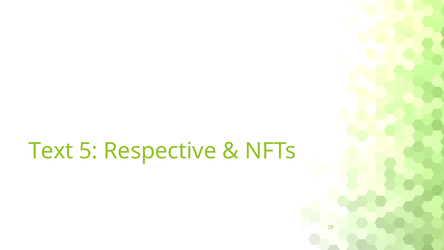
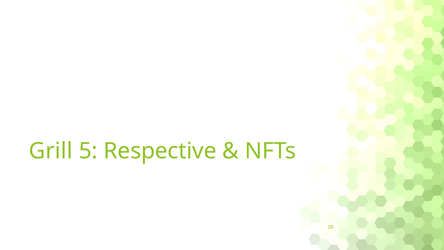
Text: Text -> Grill
